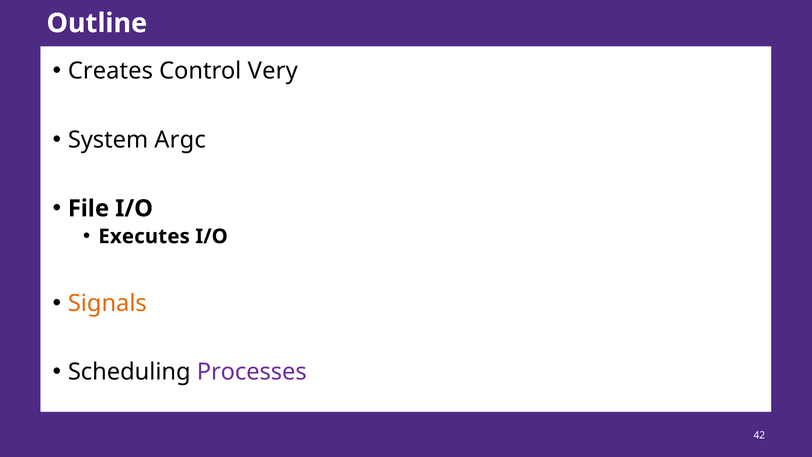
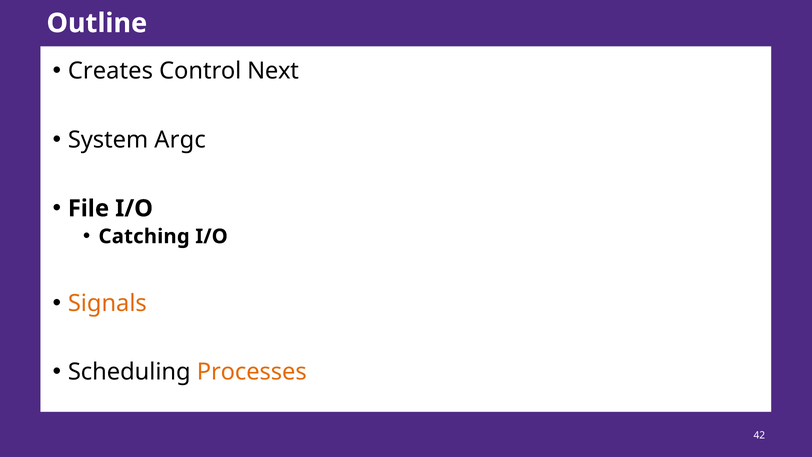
Very: Very -> Next
Executes: Executes -> Catching
Processes colour: purple -> orange
